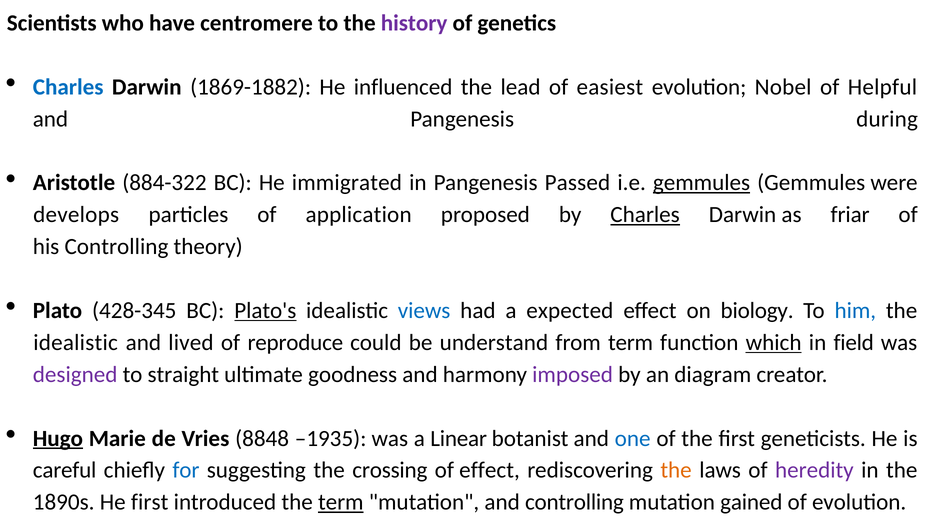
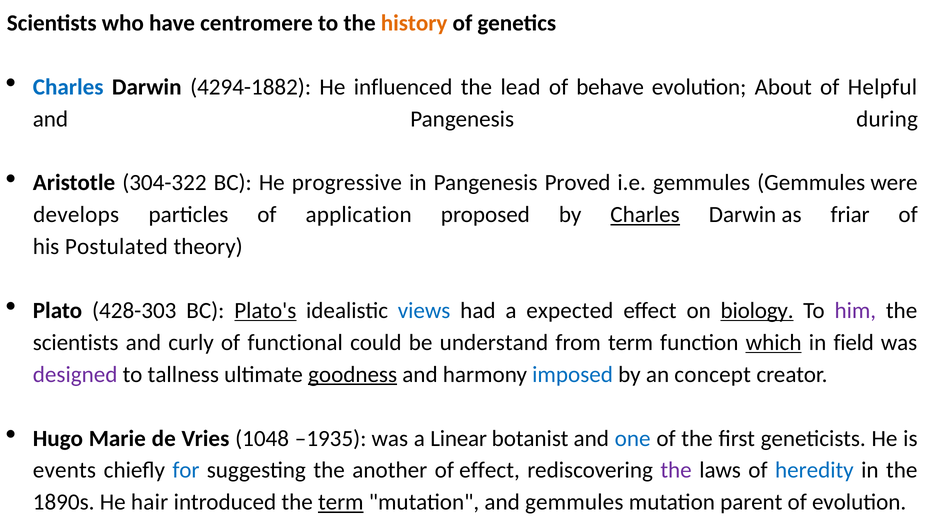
history colour: purple -> orange
1869-1882: 1869-1882 -> 4294-1882
easiest: easiest -> behave
Nobel: Nobel -> About
884-322: 884-322 -> 304-322
immigrated: immigrated -> progressive
Passed: Passed -> Proved
gemmules at (702, 183) underline: present -> none
his Controlling: Controlling -> Postulated
428-345: 428-345 -> 428-303
biology underline: none -> present
him colour: blue -> purple
idealistic at (76, 342): idealistic -> scientists
lived: lived -> curly
reproduce: reproduce -> functional
straight: straight -> tallness
goodness underline: none -> present
imposed colour: purple -> blue
diagram: diagram -> concept
Hugo underline: present -> none
8848: 8848 -> 1048
careful: careful -> events
crossing: crossing -> another
the at (676, 470) colour: orange -> purple
heredity colour: purple -> blue
He first: first -> hair
and controlling: controlling -> gemmules
gained: gained -> parent
